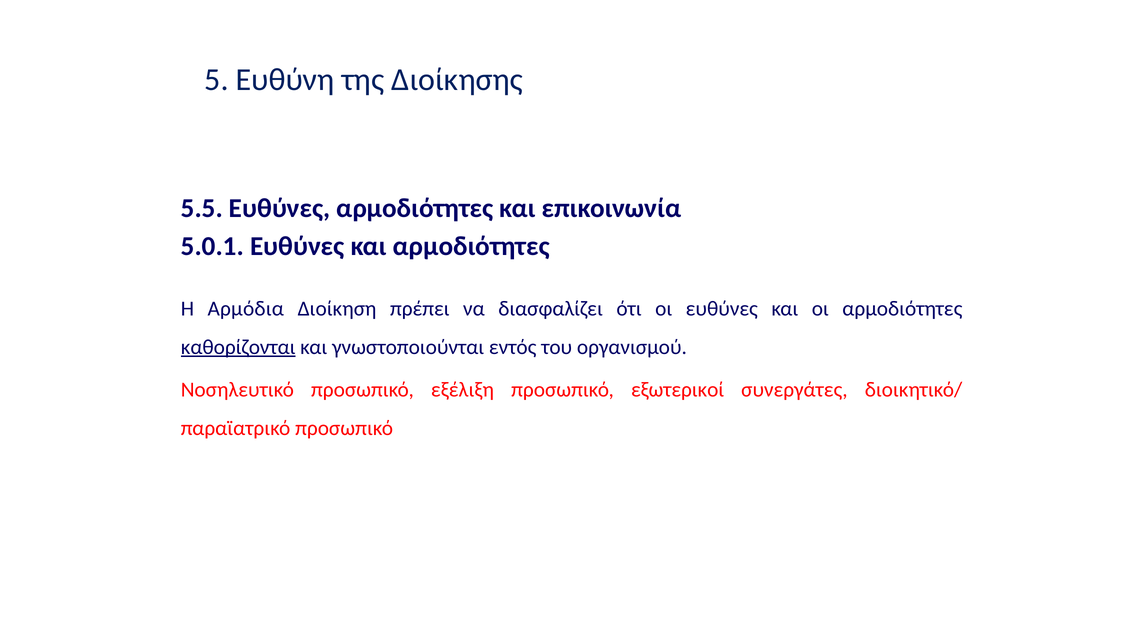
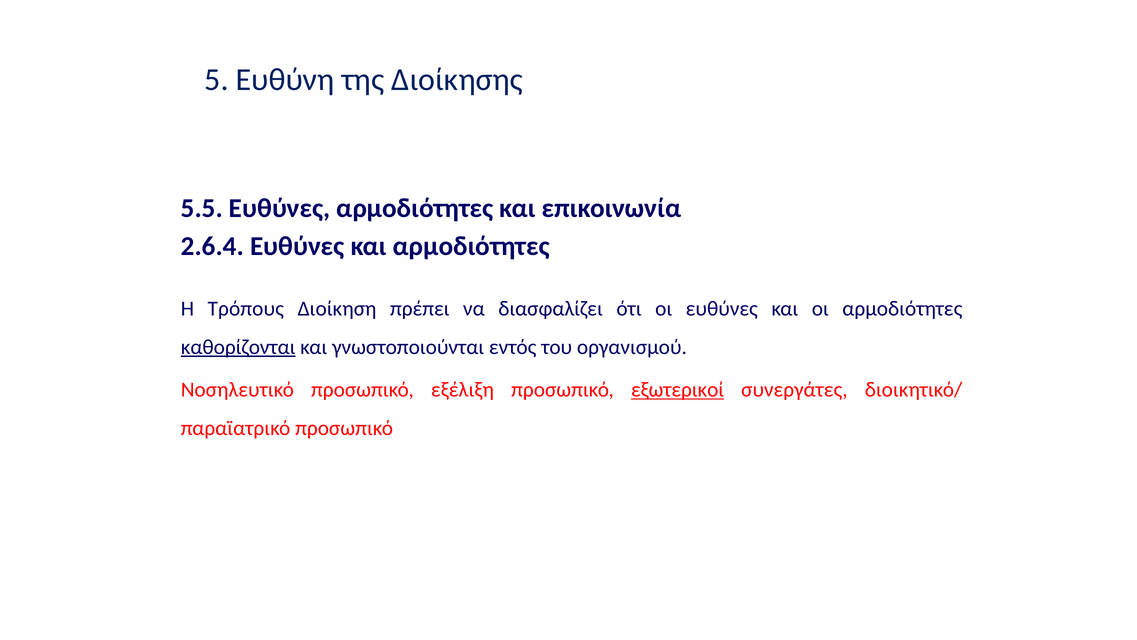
5.0.1: 5.0.1 -> 2.6.4
Αρμόδια: Αρμόδια -> Τρόπους
εξωτερικοί underline: none -> present
